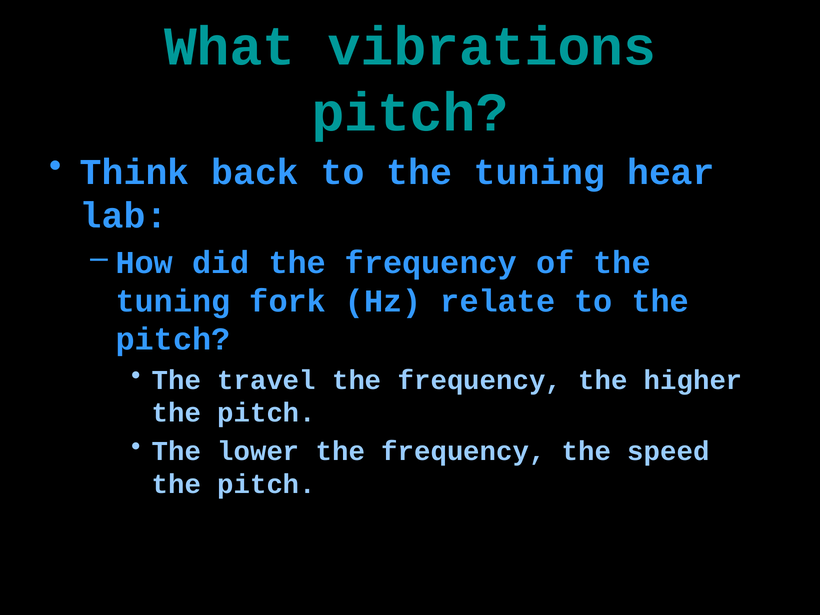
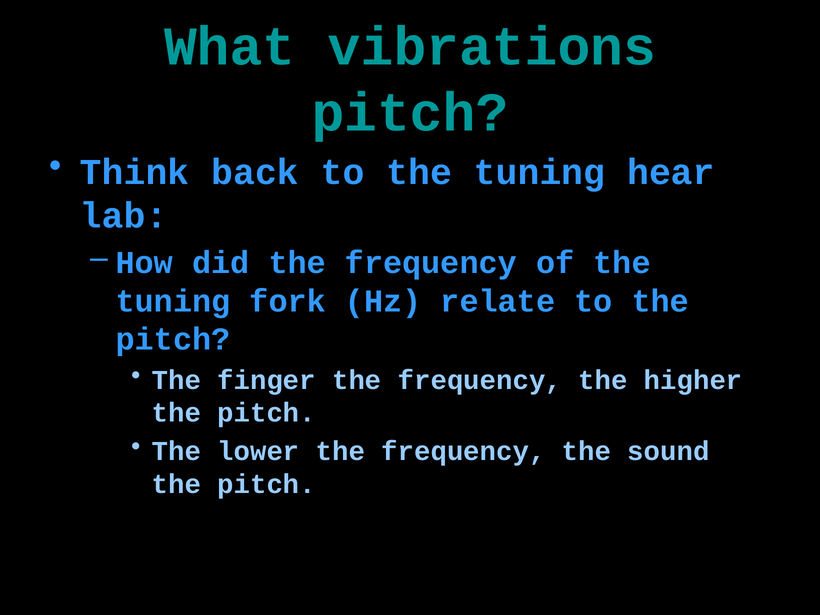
travel: travel -> finger
speed: speed -> sound
